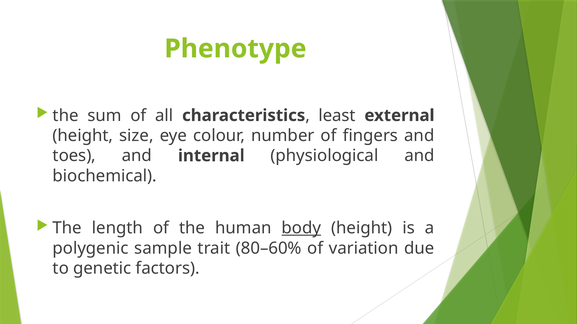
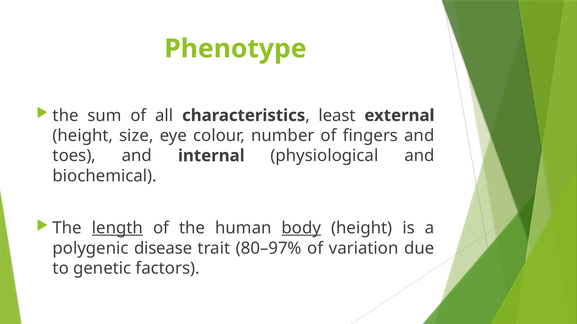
length underline: none -> present
sample: sample -> disease
80–60%: 80–60% -> 80–97%
